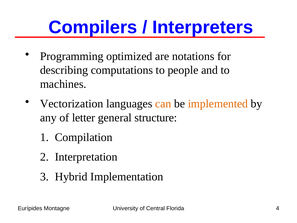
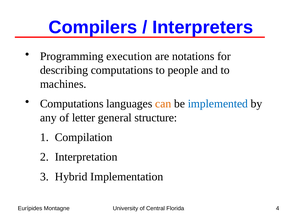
optimized: optimized -> execution
Vectorization at (72, 104): Vectorization -> Computations
implemented colour: orange -> blue
